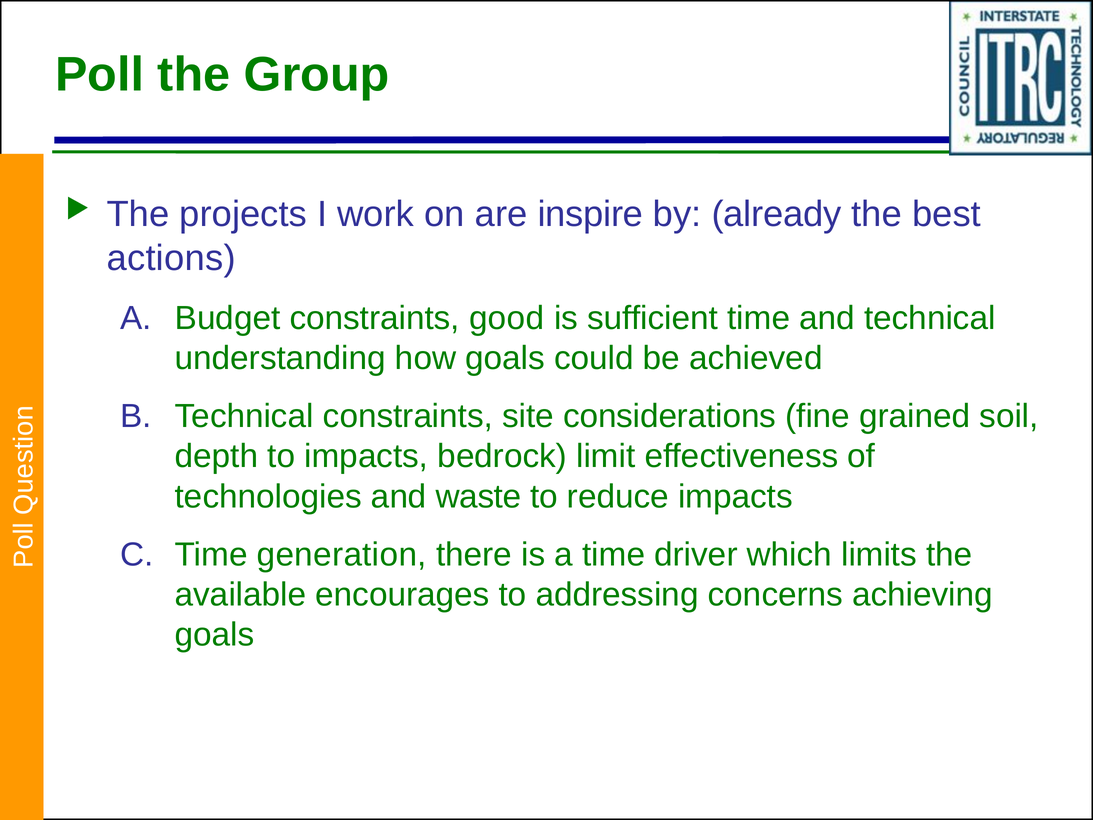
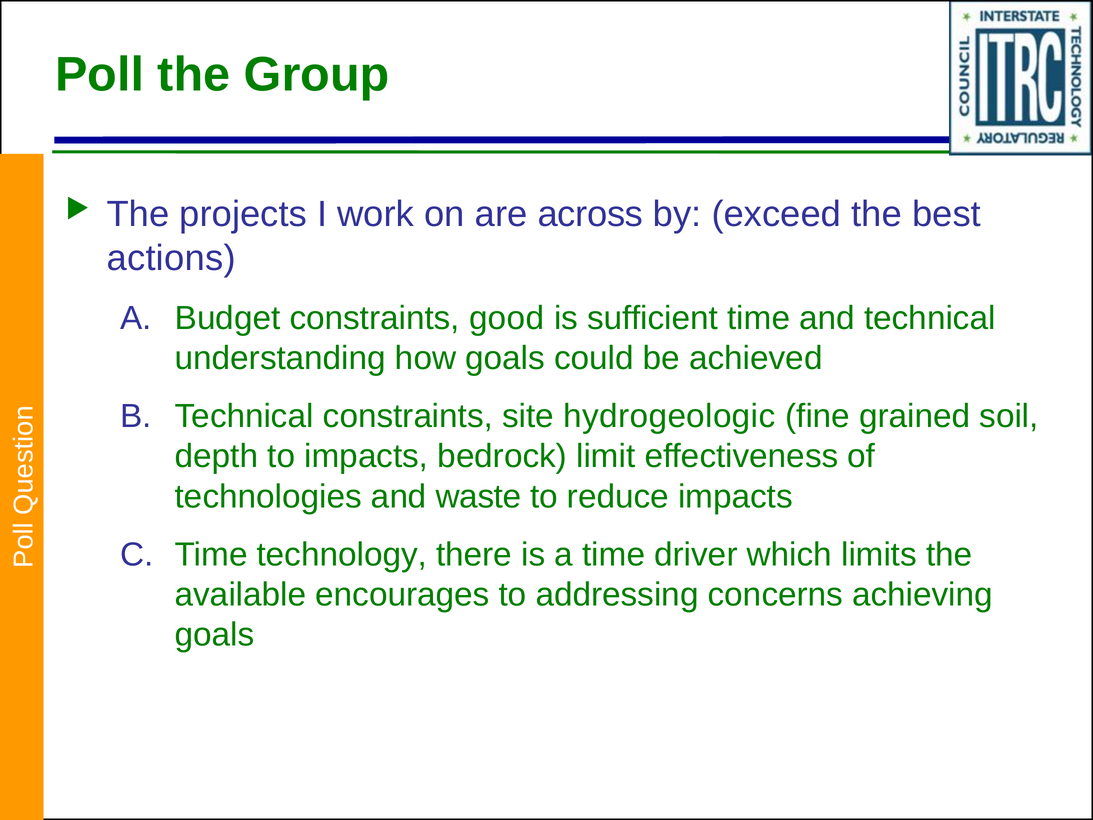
inspire: inspire -> across
already: already -> exceed
considerations: considerations -> hydrogeologic
generation: generation -> technology
